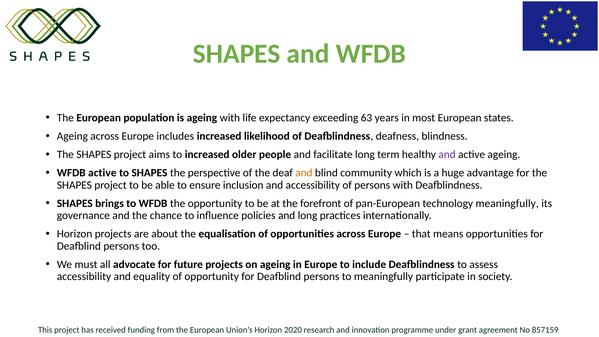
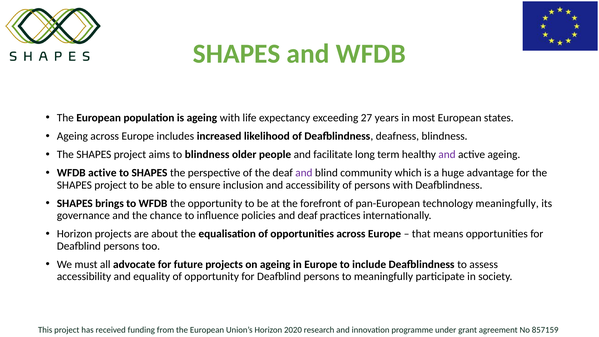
63: 63 -> 27
to increased: increased -> blindness
and at (304, 173) colour: orange -> purple
and long: long -> deaf
